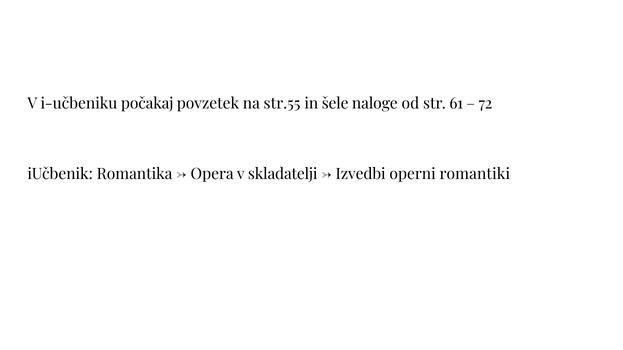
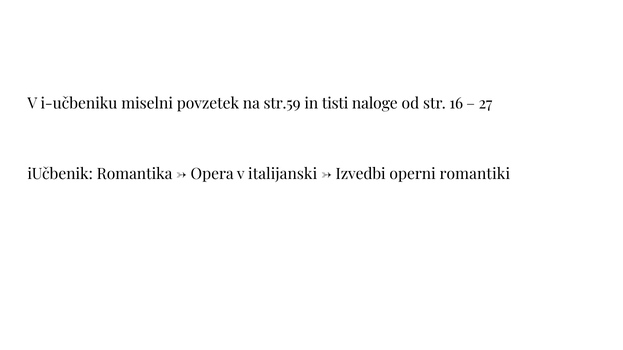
počakaj: počakaj -> miselni
str.55: str.55 -> str.59
šele: šele -> tisti
61: 61 -> 16
72: 72 -> 27
skladatelji: skladatelji -> italijanski
